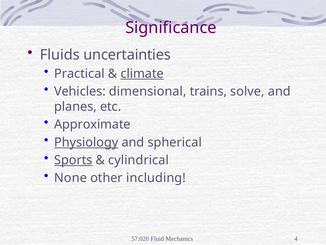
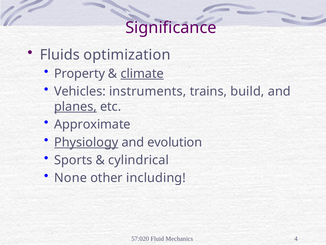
uncertainties: uncertainties -> optimization
Practical: Practical -> Property
dimensional: dimensional -> instruments
solve: solve -> build
planes underline: none -> present
spherical: spherical -> evolution
Sports underline: present -> none
